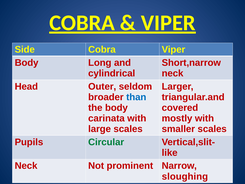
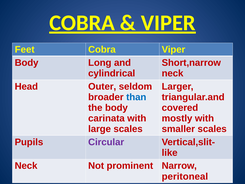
Side: Side -> Feet
Circular colour: green -> purple
sloughing: sloughing -> peritoneal
